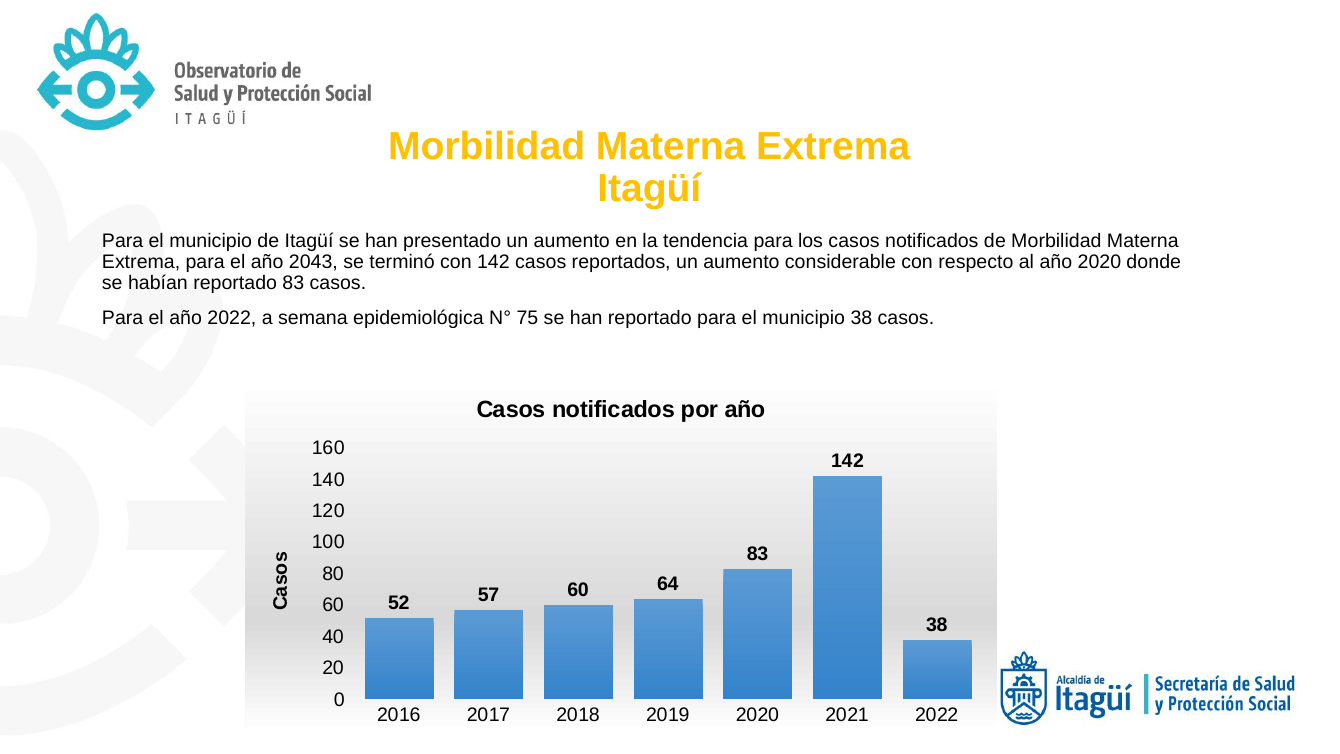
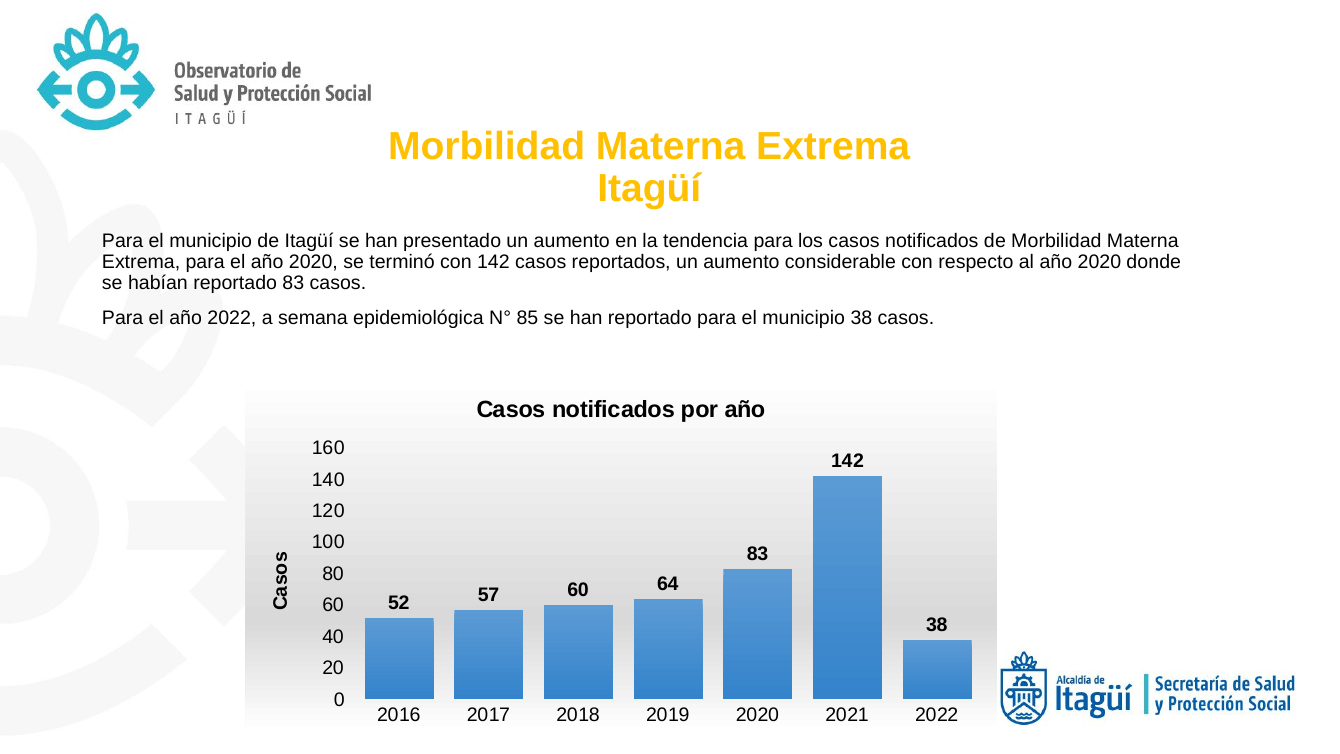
el año 2043: 2043 -> 2020
75: 75 -> 85
